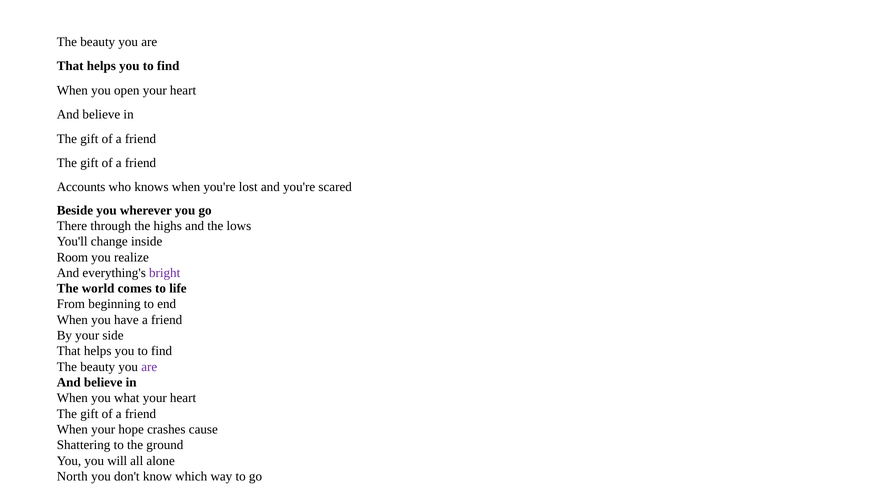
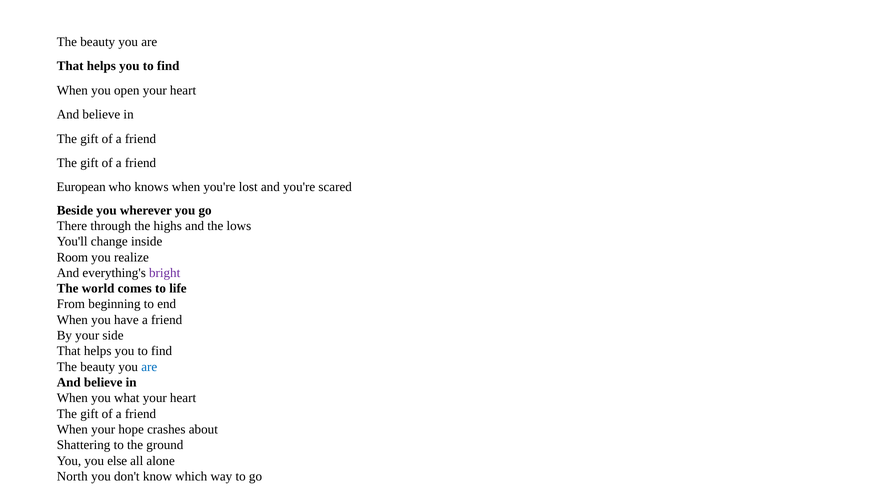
Accounts: Accounts -> European
are at (149, 367) colour: purple -> blue
cause: cause -> about
will: will -> else
